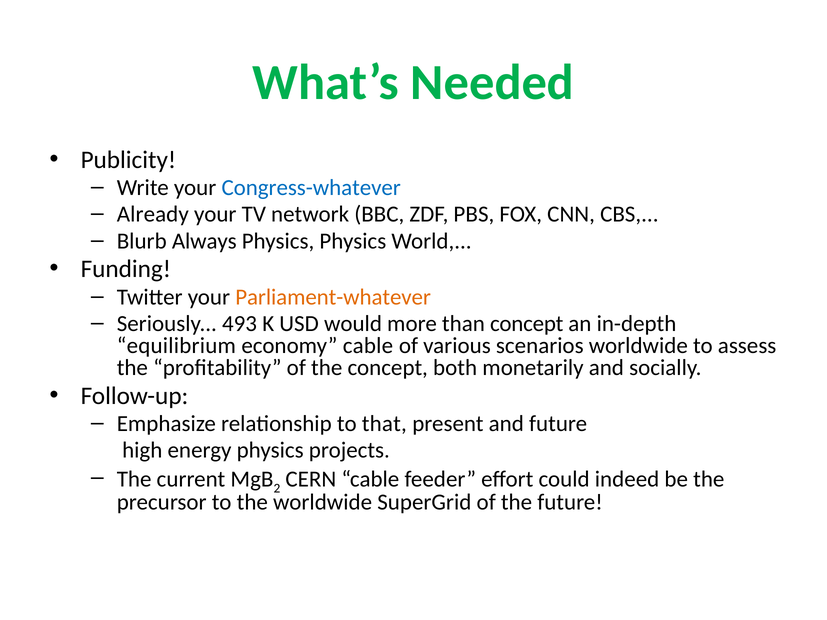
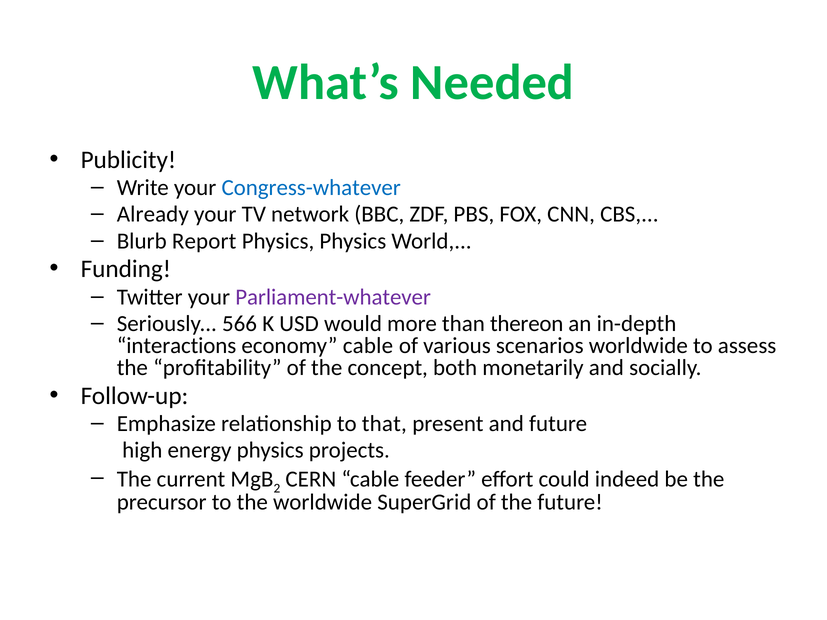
Always: Always -> Report
Parliament-whatever colour: orange -> purple
493: 493 -> 566
than concept: concept -> thereon
equilibrium: equilibrium -> interactions
